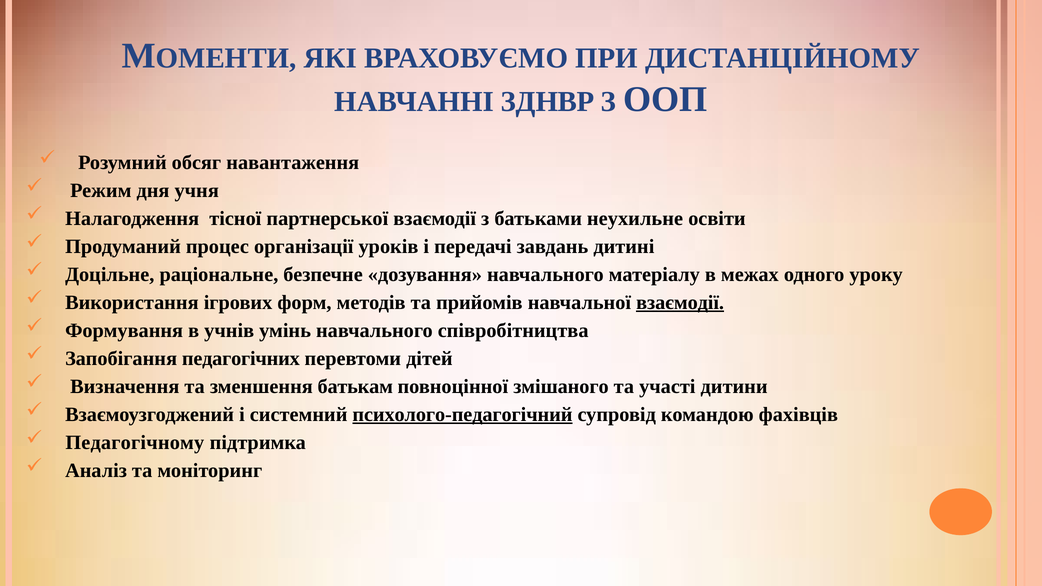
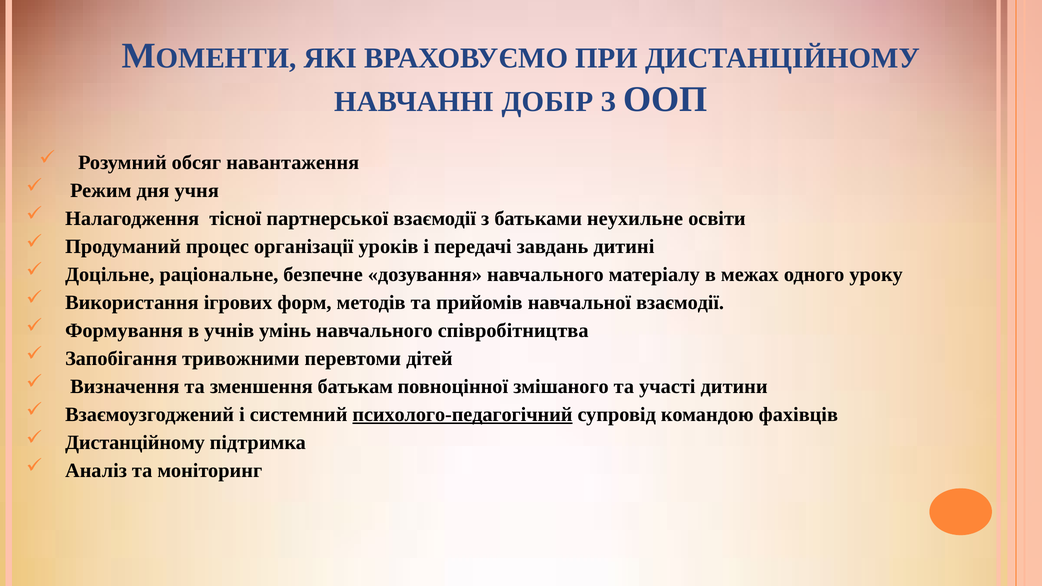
ЗДНВР: ЗДНВР -> ДОБІР
взаємодії at (680, 303) underline: present -> none
педагогічних: педагогічних -> тривожними
Педагогічному at (135, 443): Педагогічному -> Дистанційному
